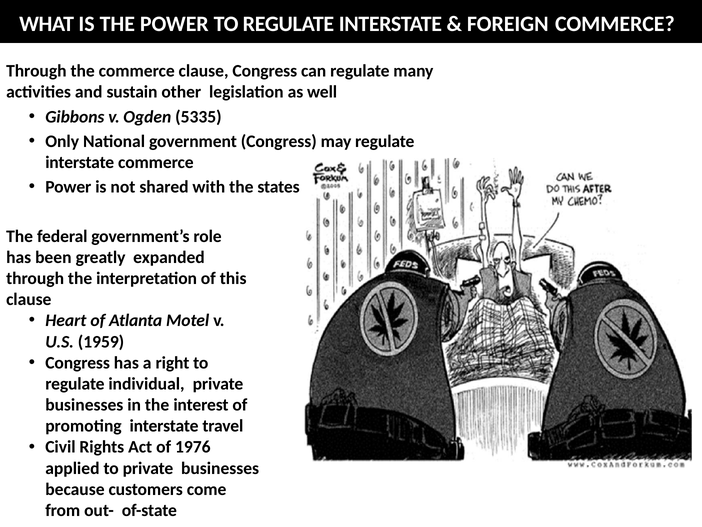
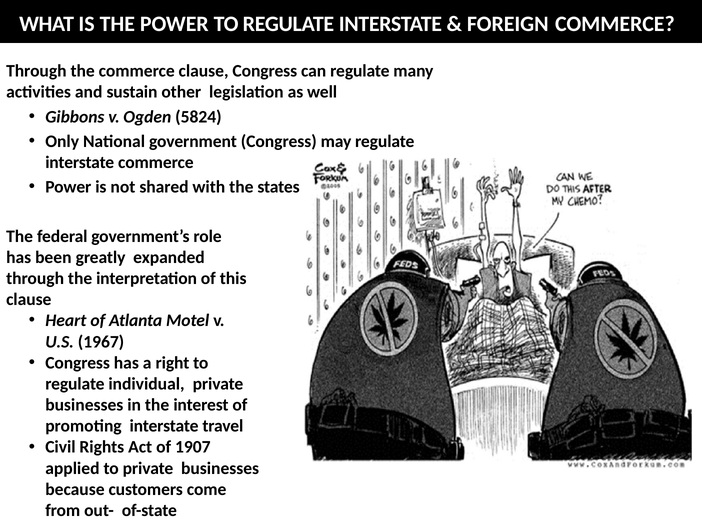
5335: 5335 -> 5824
1959: 1959 -> 1967
1976: 1976 -> 1907
